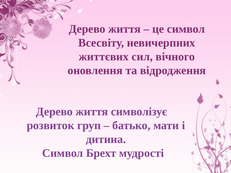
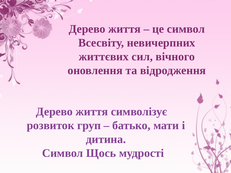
Брехт: Брехт -> Щось
